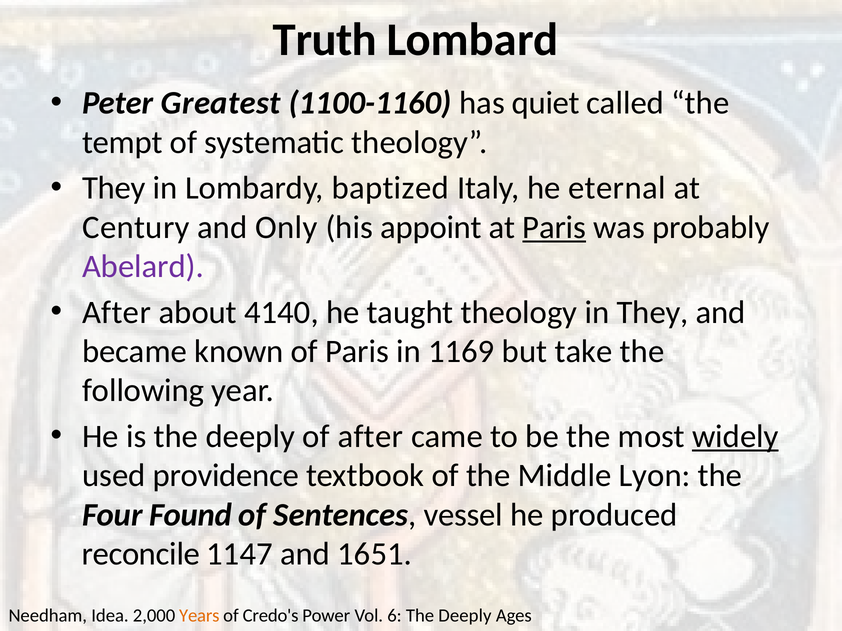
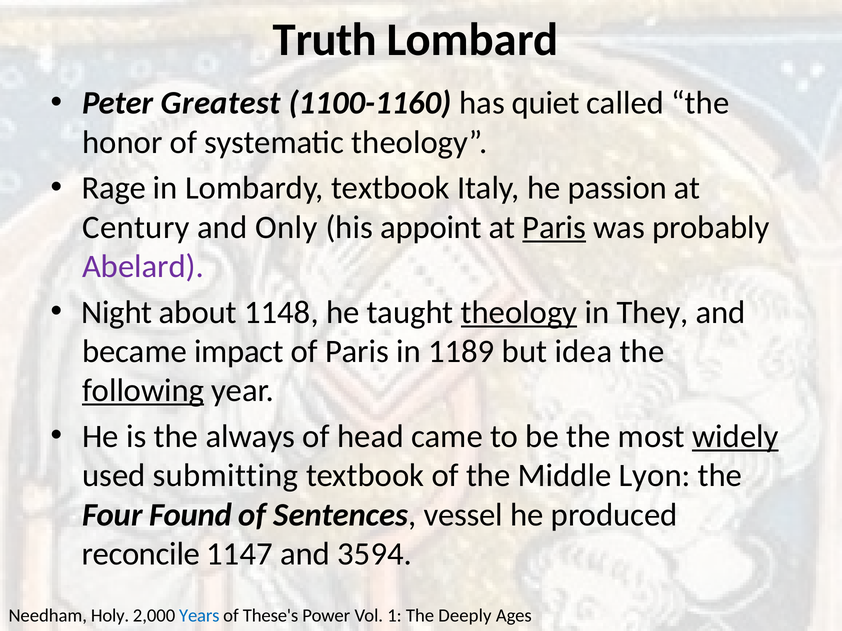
tempt: tempt -> honor
They at (114, 188): They -> Rage
Lombardy baptized: baptized -> textbook
eternal: eternal -> passion
After at (117, 312): After -> Night
4140: 4140 -> 1148
theology at (519, 312) underline: none -> present
known: known -> impact
1169: 1169 -> 1189
take: take -> idea
following underline: none -> present
is the deeply: deeply -> always
of after: after -> head
providence: providence -> submitting
1651: 1651 -> 3594
Idea: Idea -> Holy
Years colour: orange -> blue
Credo's: Credo's -> These's
6: 6 -> 1
